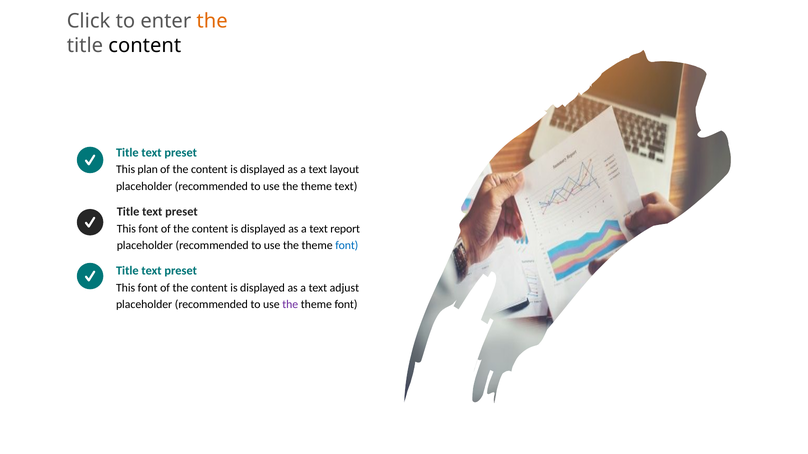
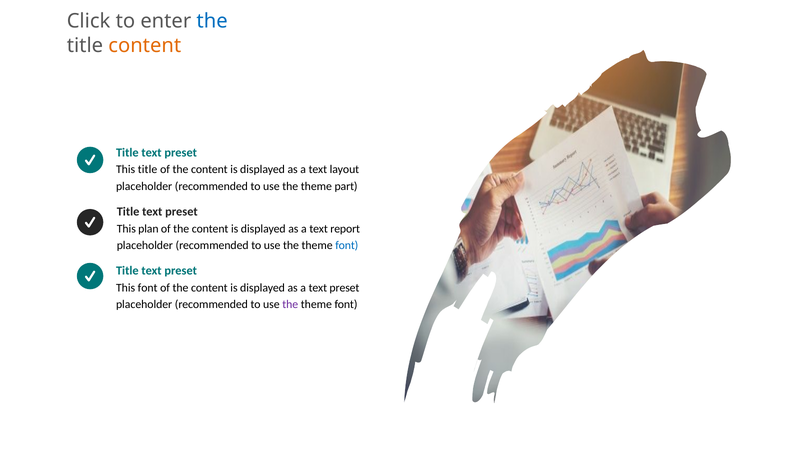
the at (212, 21) colour: orange -> blue
content at (145, 45) colour: black -> orange
This plan: plan -> title
theme text: text -> part
font at (148, 229): font -> plan
a text adjust: adjust -> preset
